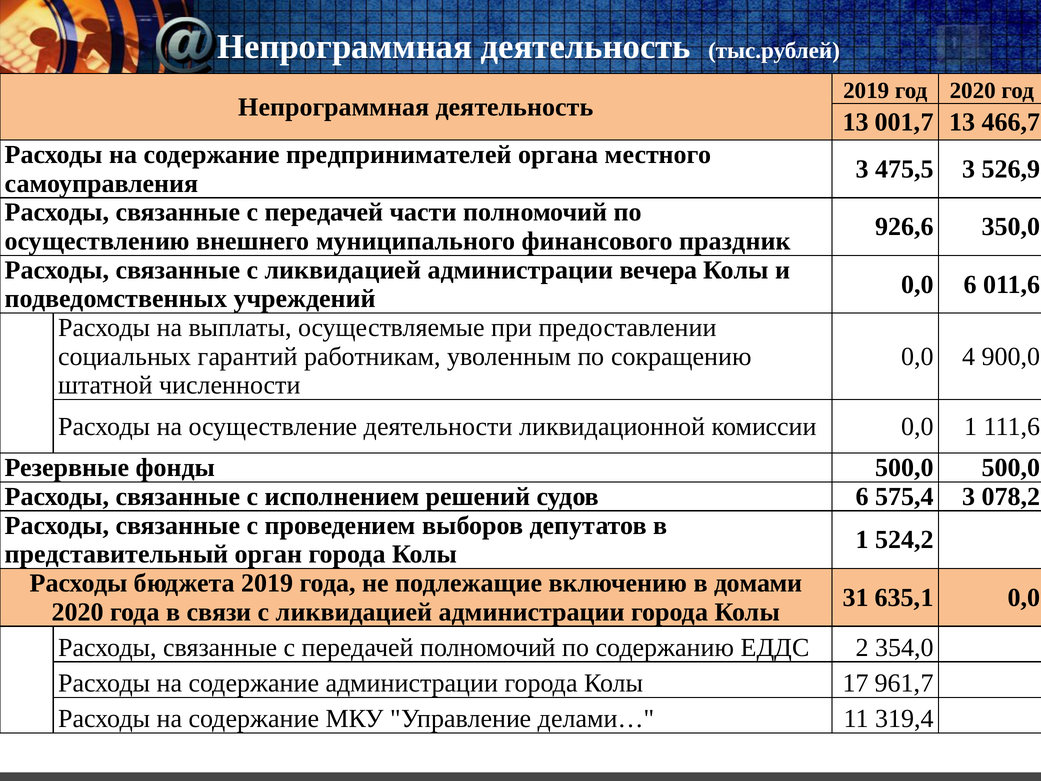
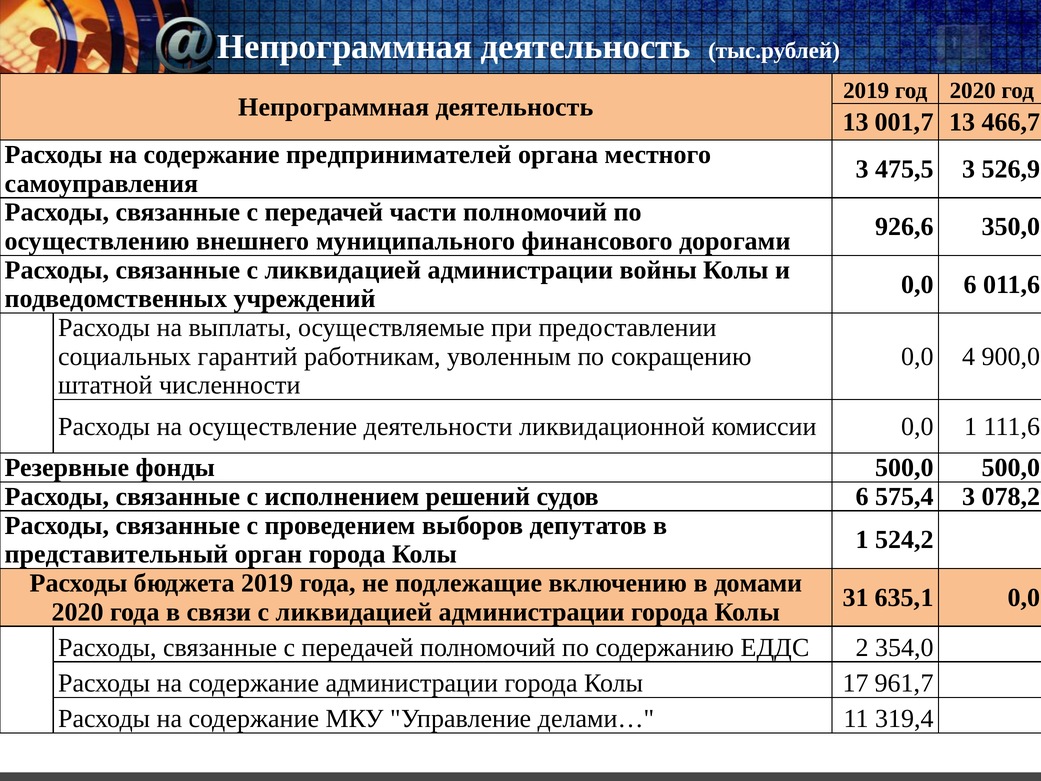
праздник: праздник -> дорогами
вечера: вечера -> войны
